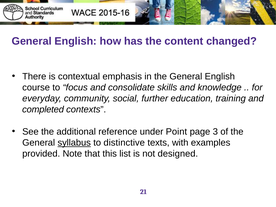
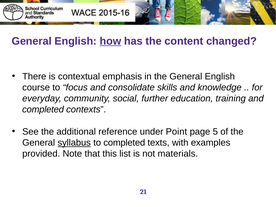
how underline: none -> present
3: 3 -> 5
to distinctive: distinctive -> completed
designed: designed -> materials
